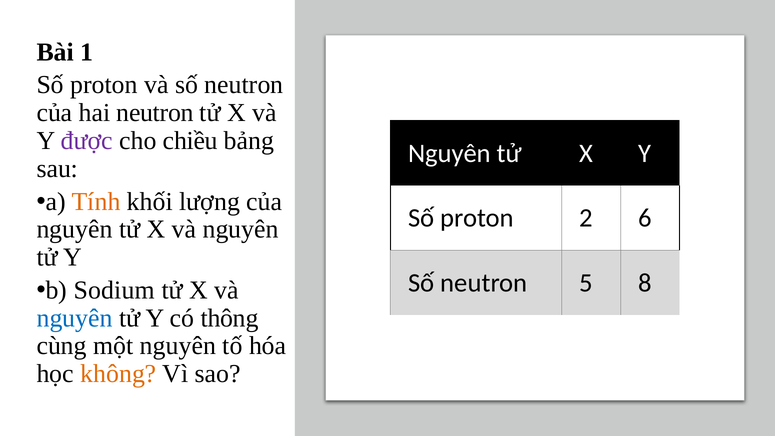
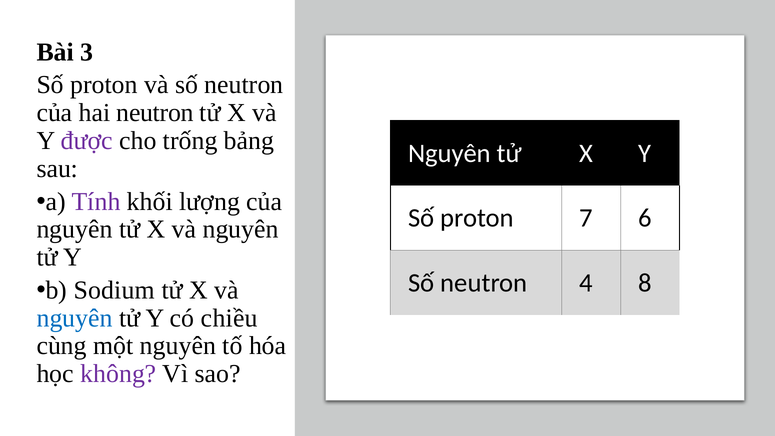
1: 1 -> 3
chiều: chiều -> trống
Tính colour: orange -> purple
2: 2 -> 7
5: 5 -> 4
thông: thông -> chiều
không colour: orange -> purple
